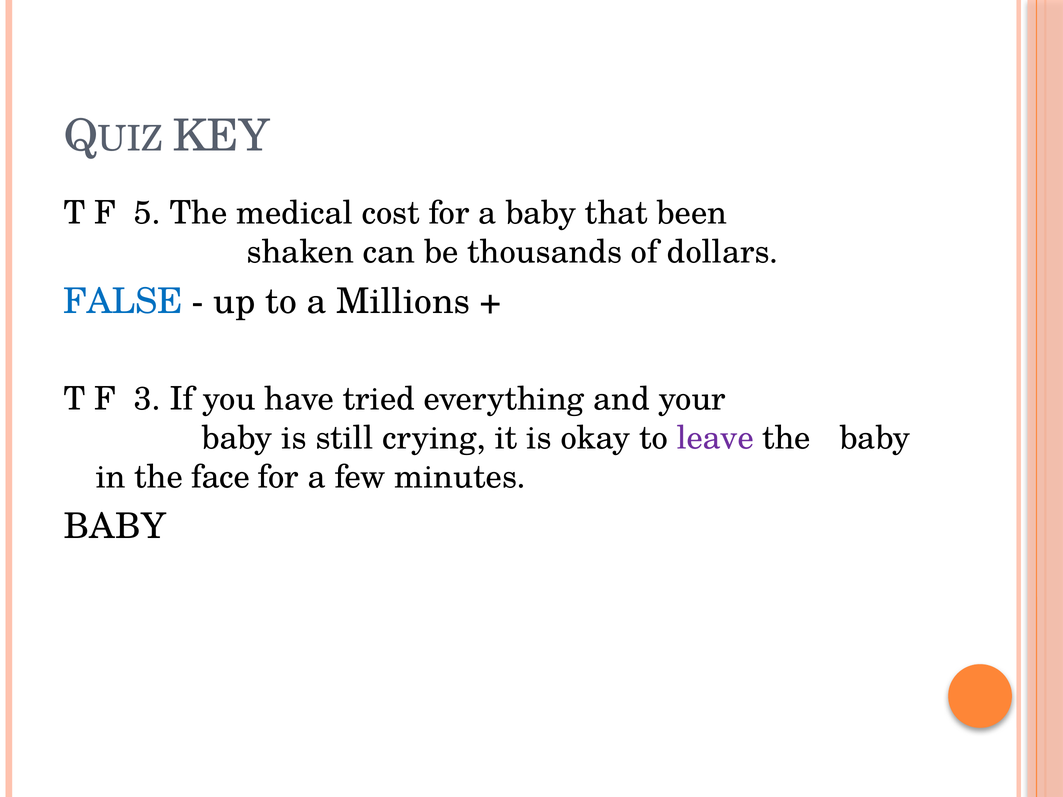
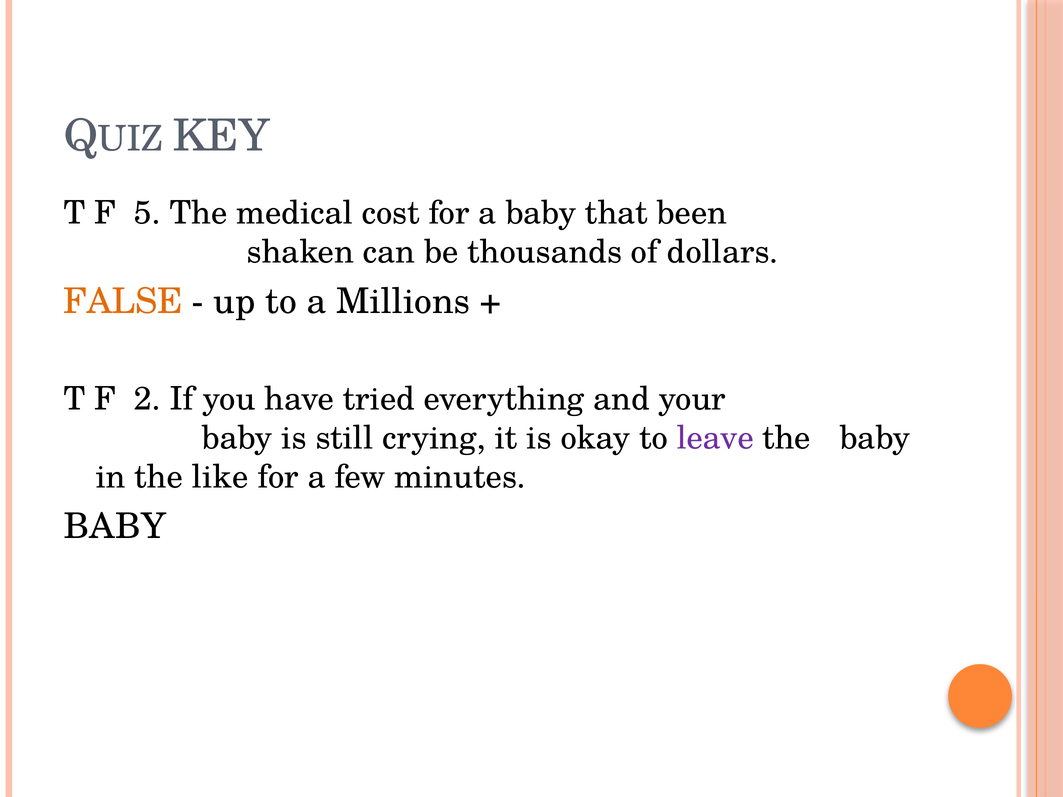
FALSE colour: blue -> orange
3: 3 -> 2
face: face -> like
